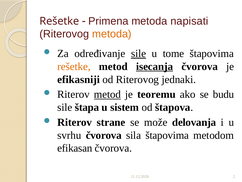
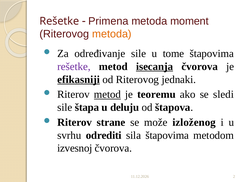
napisati: napisati -> moment
sile at (139, 53) underline: present -> none
rešetke at (74, 66) colour: orange -> purple
efikasniji underline: none -> present
budu: budu -> sledi
sistem: sistem -> deluju
delovanja: delovanja -> izloženog
svrhu čvorova: čvorova -> odrediti
efikasan: efikasan -> izvesnoj
